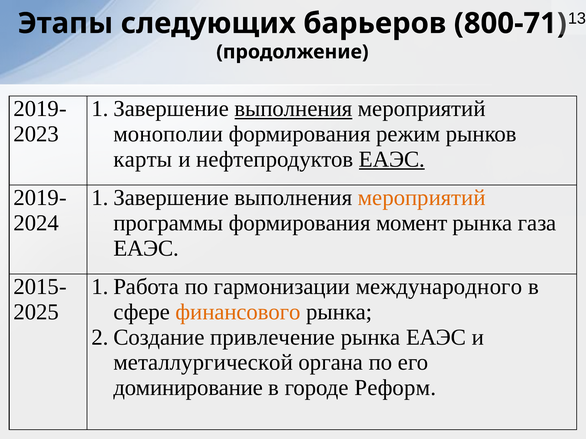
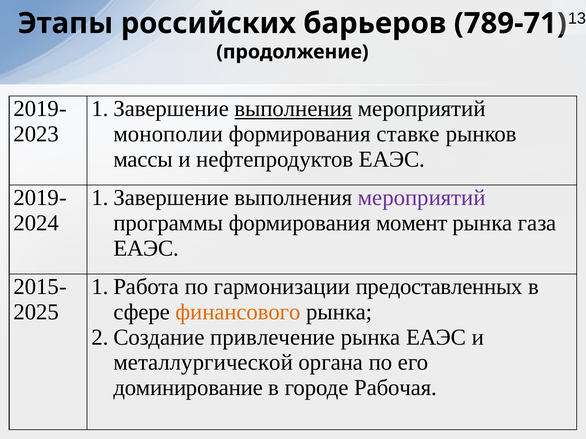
следующих: следующих -> российских
800-71: 800-71 -> 789-71
режим: режим -> ставке
карты: карты -> массы
ЕАЭС at (392, 159) underline: present -> none
мероприятий at (422, 198) colour: orange -> purple
международного: международного -> предоставленных
Реформ: Реформ -> Рабочая
